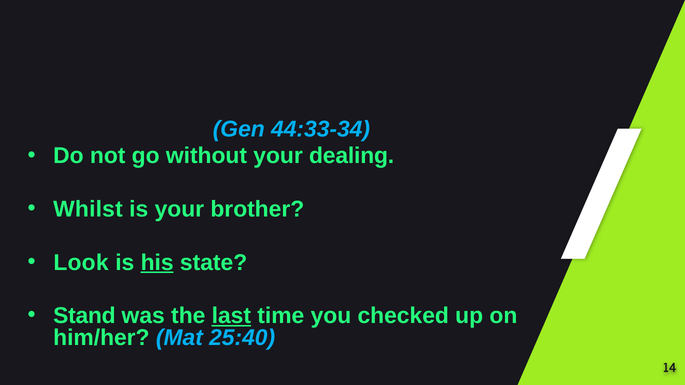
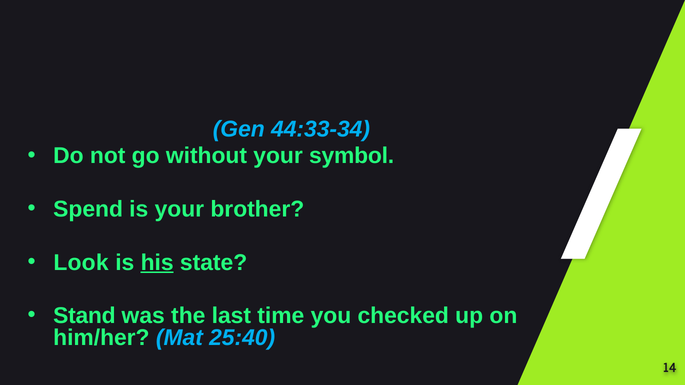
dealing: dealing -> symbol
Whilst: Whilst -> Spend
last underline: present -> none
